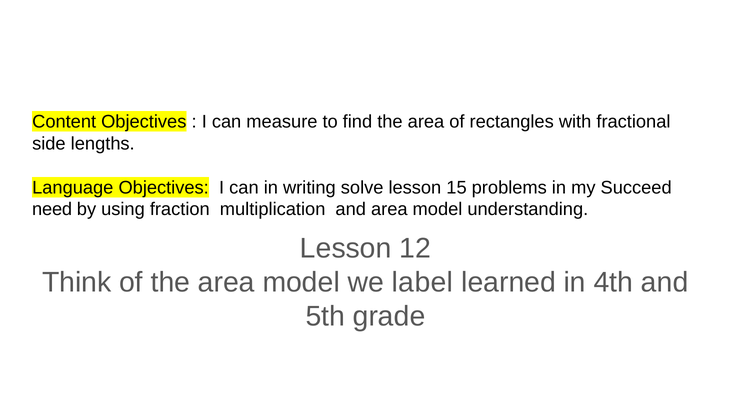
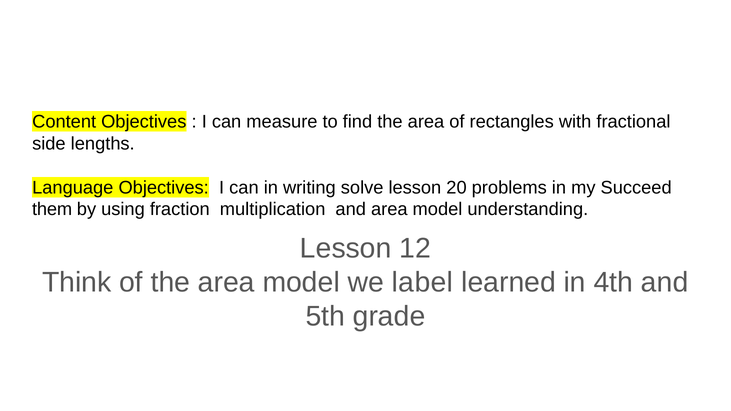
15: 15 -> 20
need: need -> them
